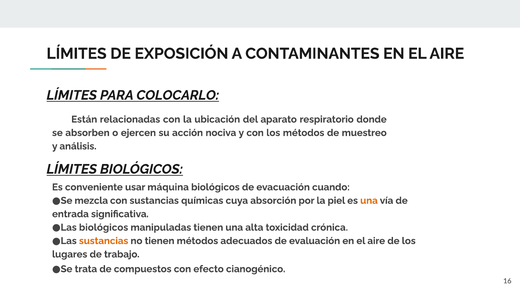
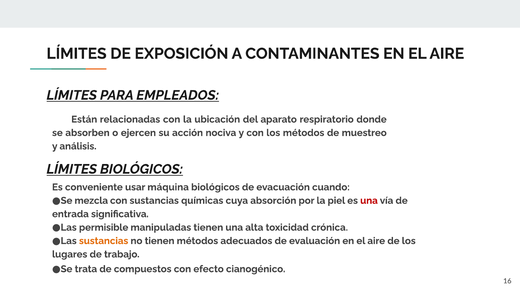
COLOCARLO: COLOCARLO -> EMPLEADOS
una at (369, 201) colour: orange -> red
●Las biológicos: biológicos -> permisible
